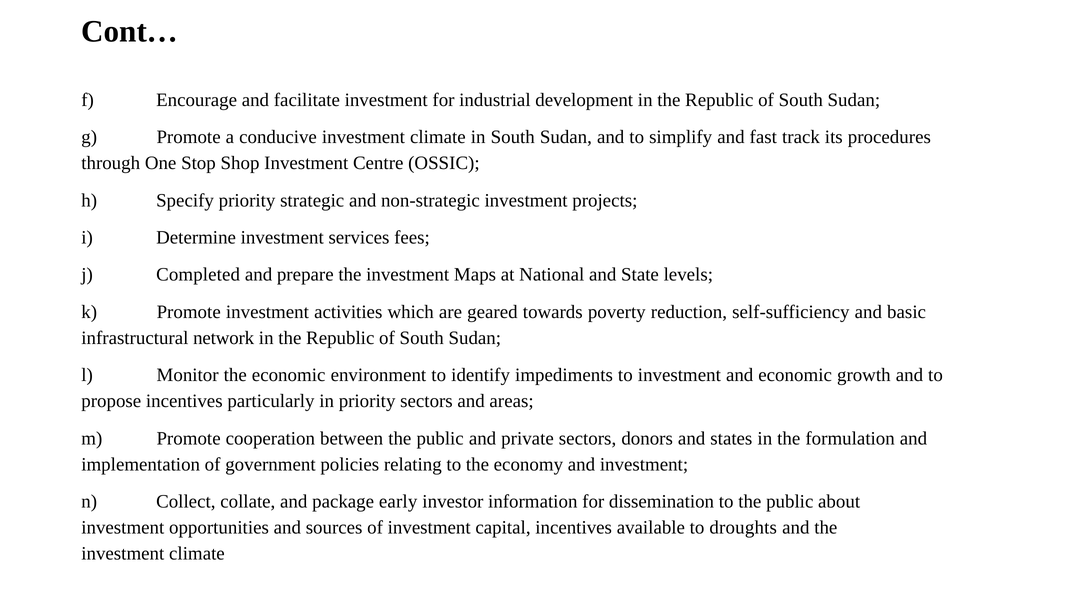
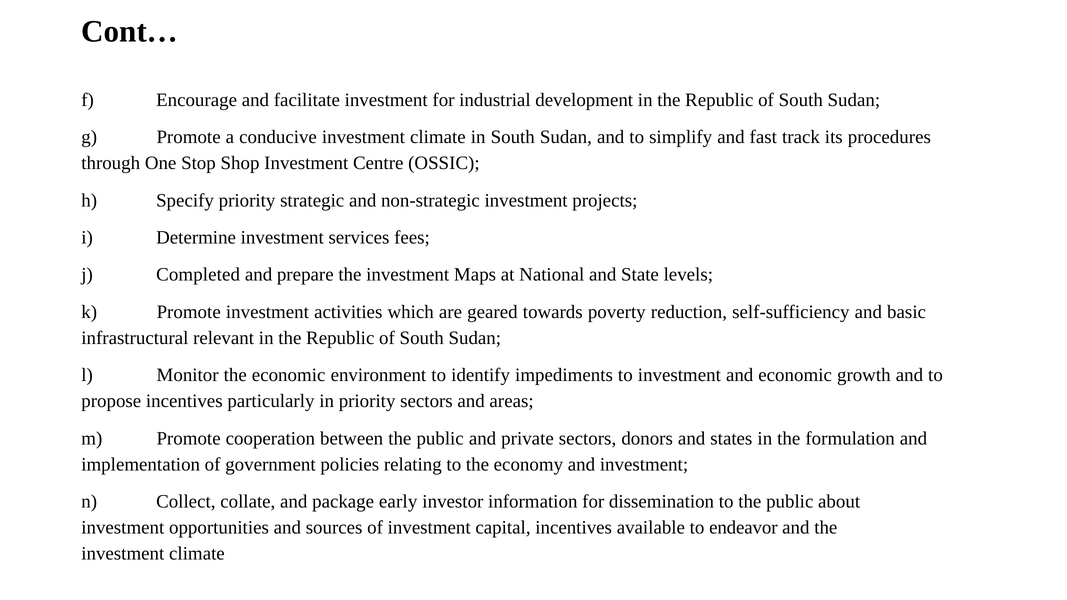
network: network -> relevant
droughts: droughts -> endeavor
